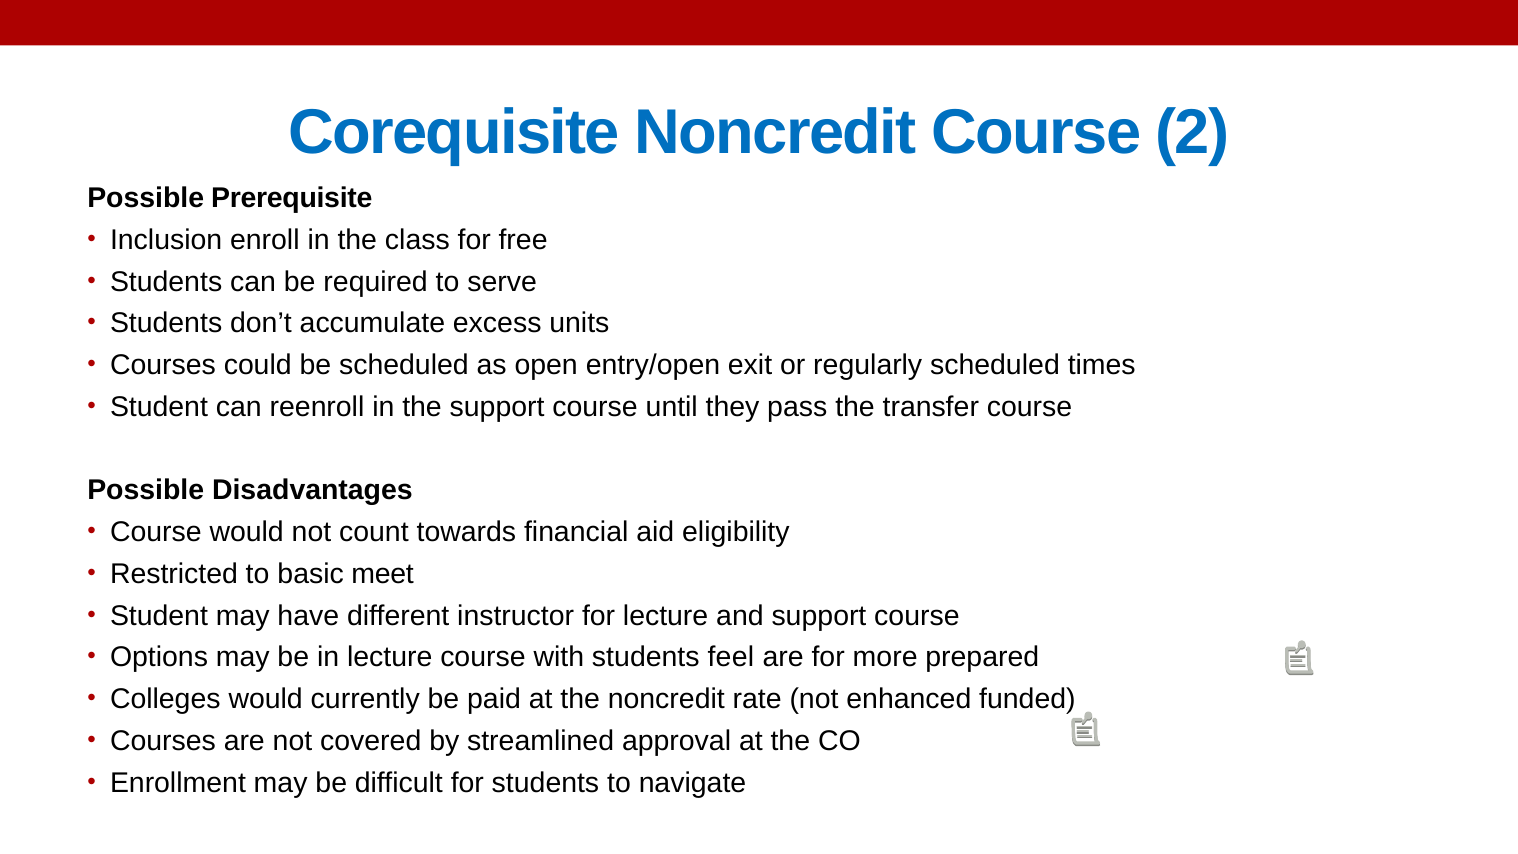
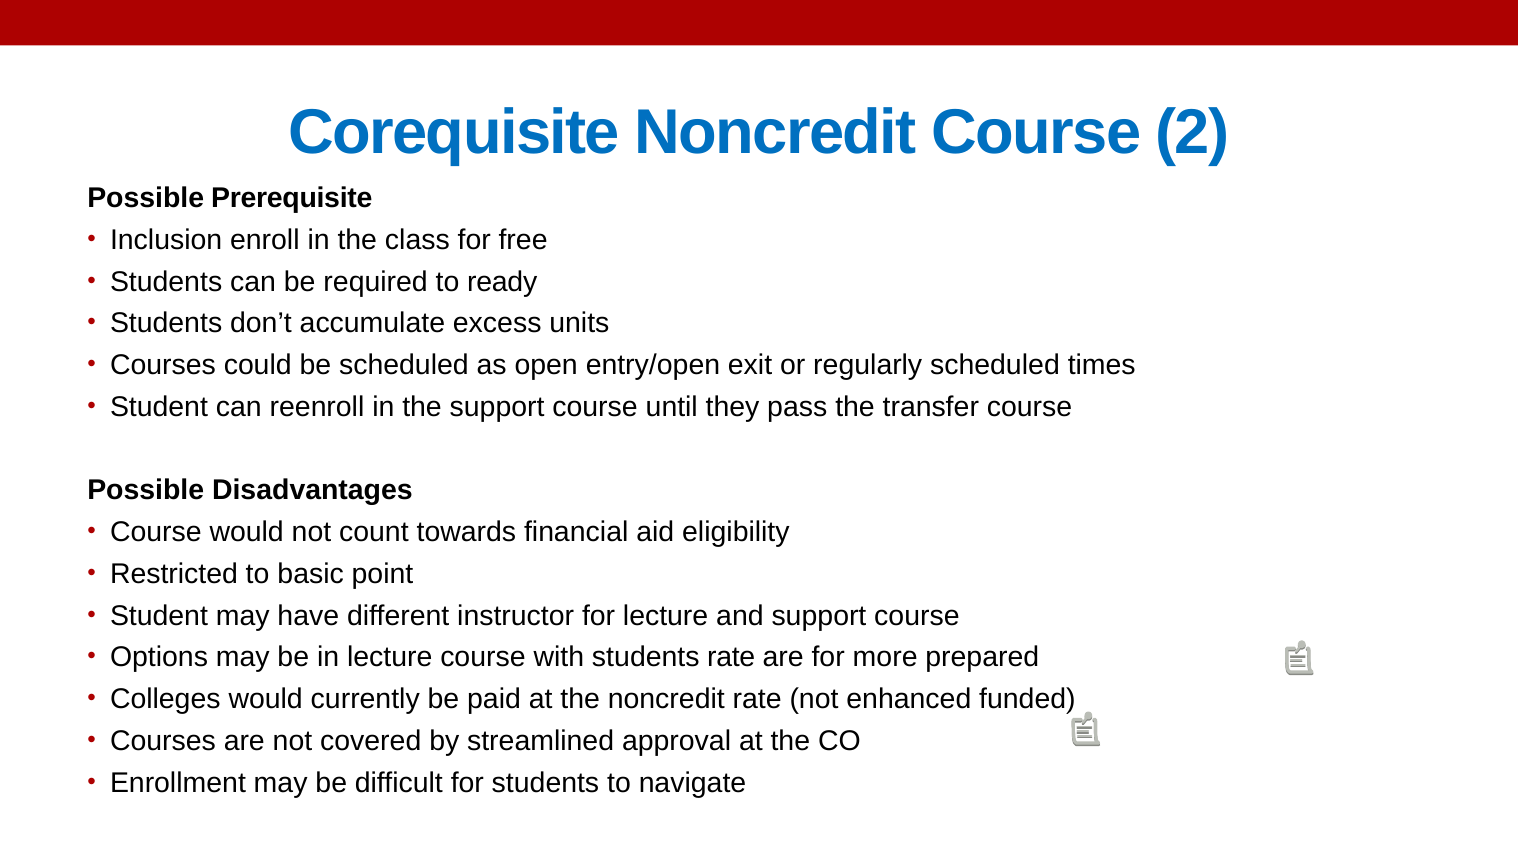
serve: serve -> ready
meet: meet -> point
students feel: feel -> rate
